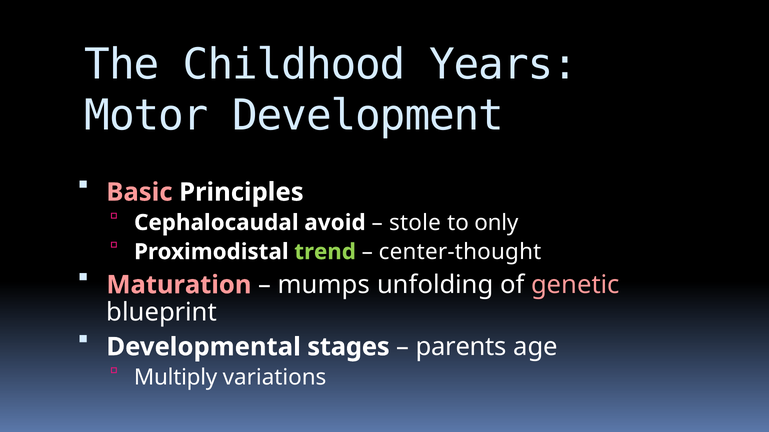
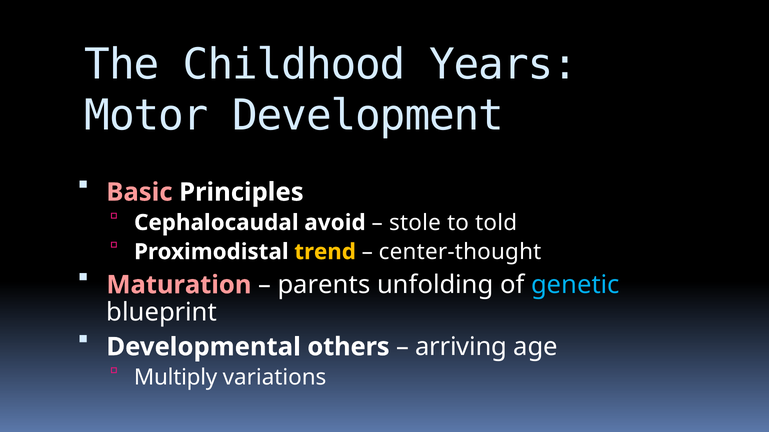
only: only -> told
trend colour: light green -> yellow
mumps: mumps -> parents
genetic colour: pink -> light blue
stages: stages -> others
parents: parents -> arriving
